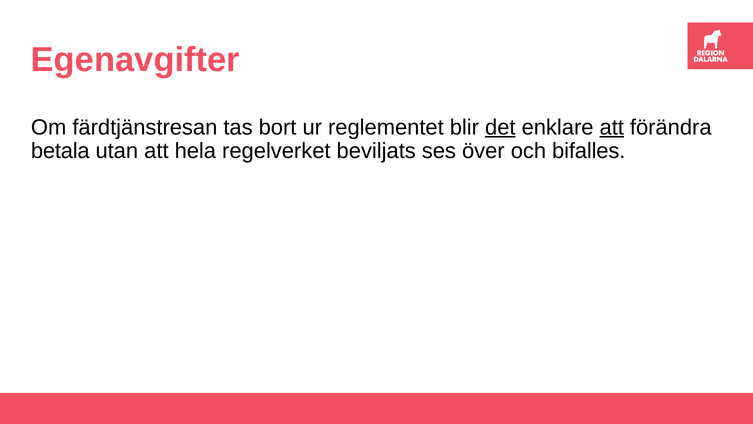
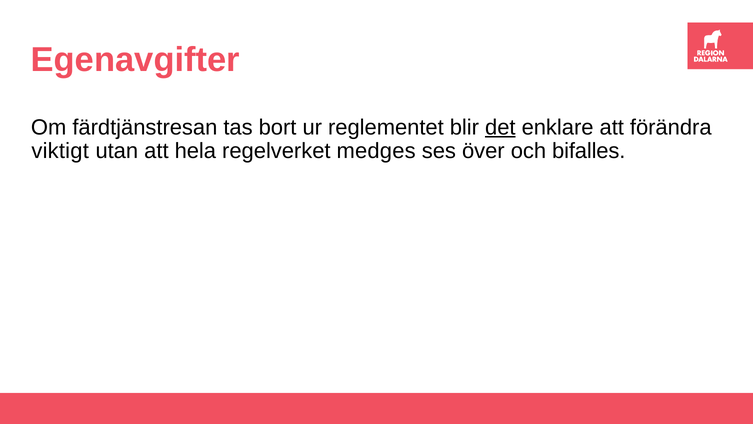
att at (612, 127) underline: present -> none
betala: betala -> viktigt
beviljats: beviljats -> medges
